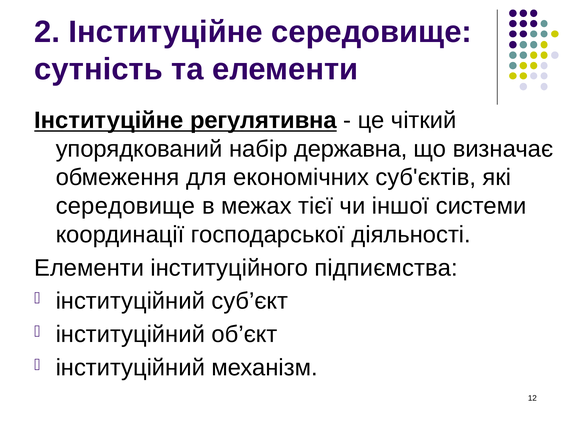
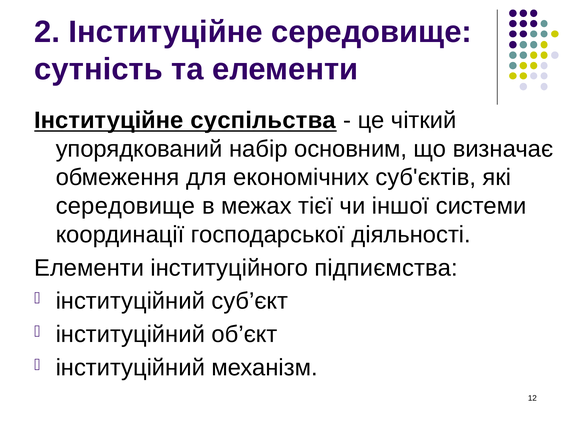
регулятивна: регулятивна -> суспільства
державна: державна -> основним
